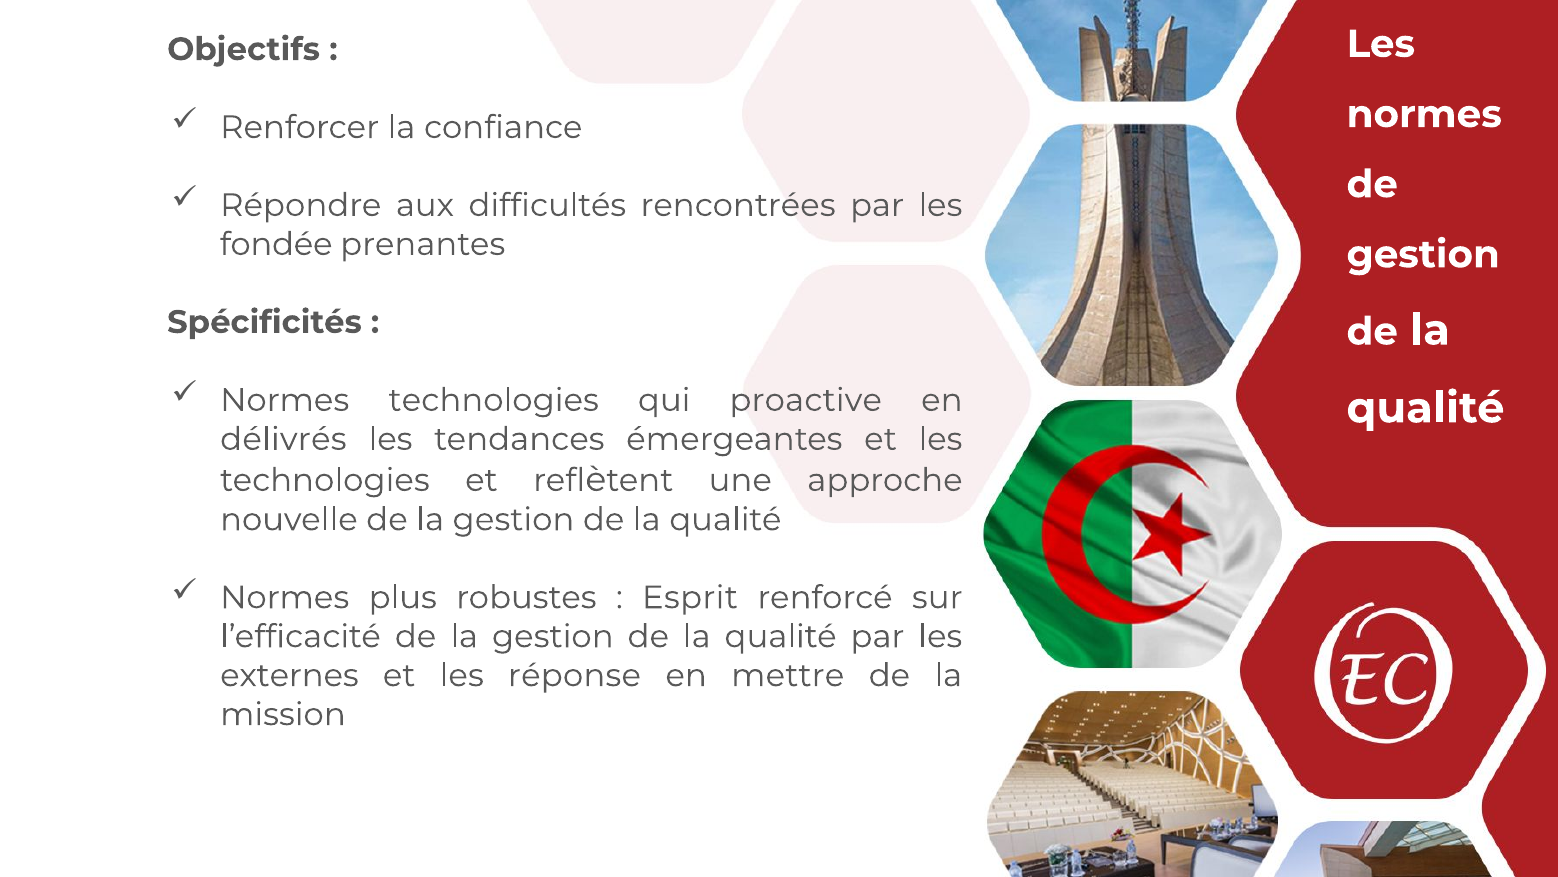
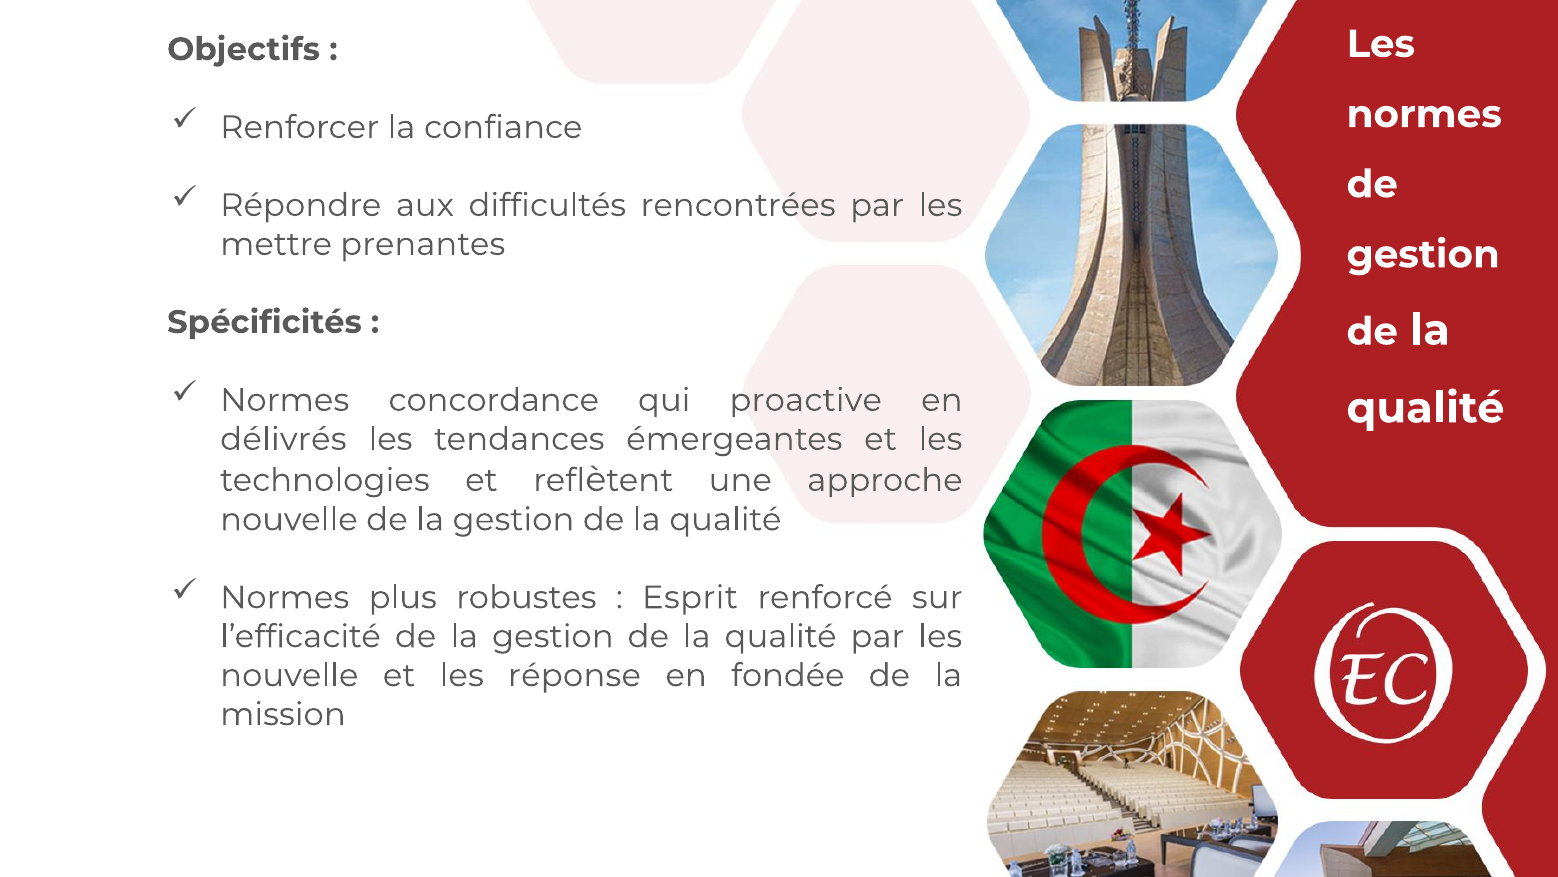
fondée: fondée -> mettre
Normes technologies: technologies -> concordance
externes at (289, 675): externes -> nouvelle
mettre: mettre -> fondée
